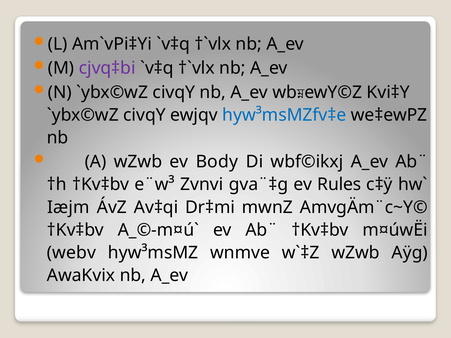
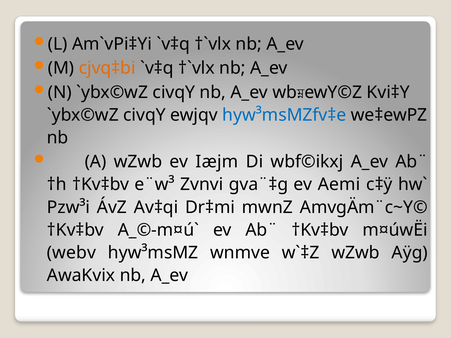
cjvq‡bi colour: purple -> orange
Body: Body -> Iæjm
Rules: Rules -> Aemi
Iæjm: Iæjm -> Pzw³i
